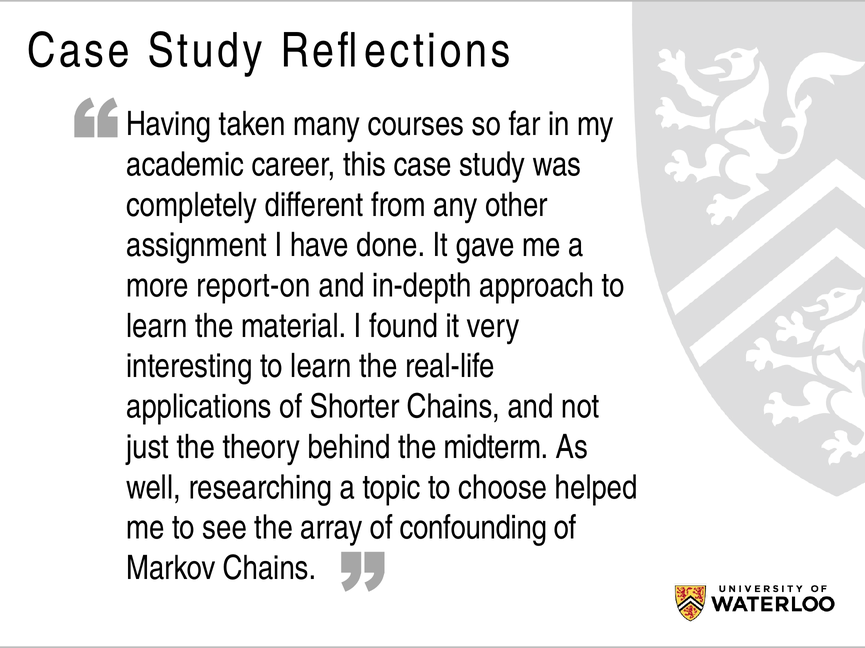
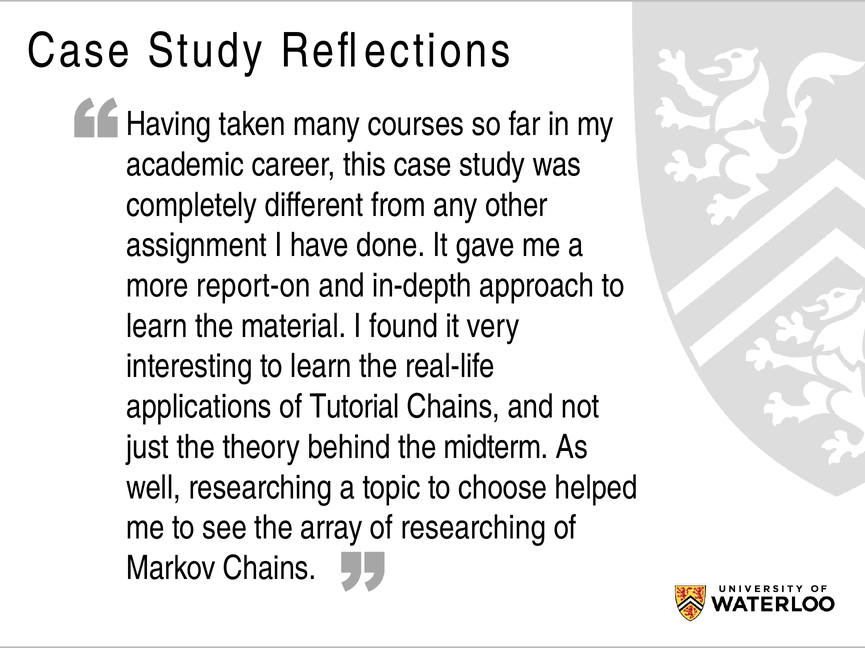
Shorter: Shorter -> Tutorial
of confounding: confounding -> researching
